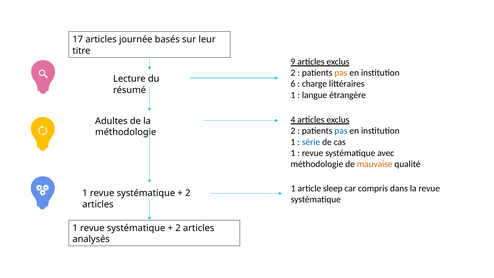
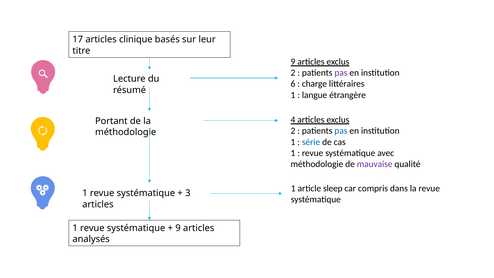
journée: journée -> clinique
pas at (341, 73) colour: orange -> purple
Adultes: Adultes -> Portant
mauvaise colour: orange -> purple
2 at (188, 193): 2 -> 3
2 at (178, 228): 2 -> 9
